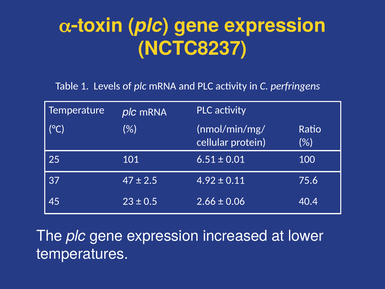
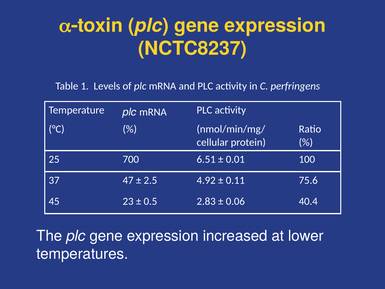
101: 101 -> 700
2.66: 2.66 -> 2.83
